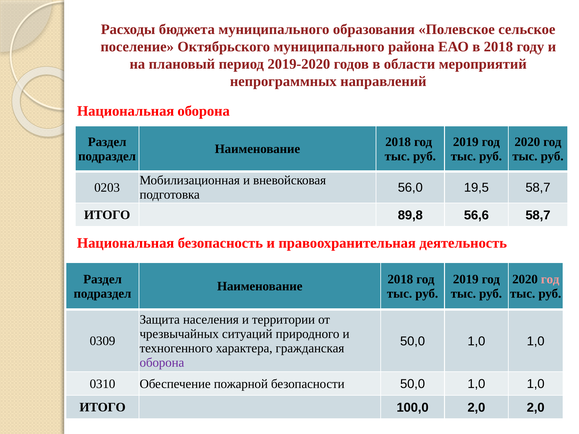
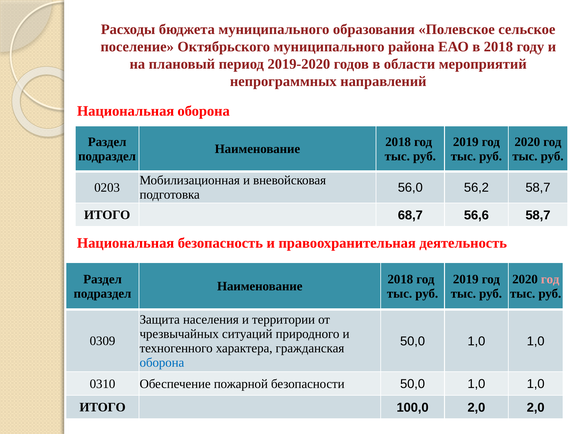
19,5: 19,5 -> 56,2
89,8: 89,8 -> 68,7
оборона at (162, 363) colour: purple -> blue
